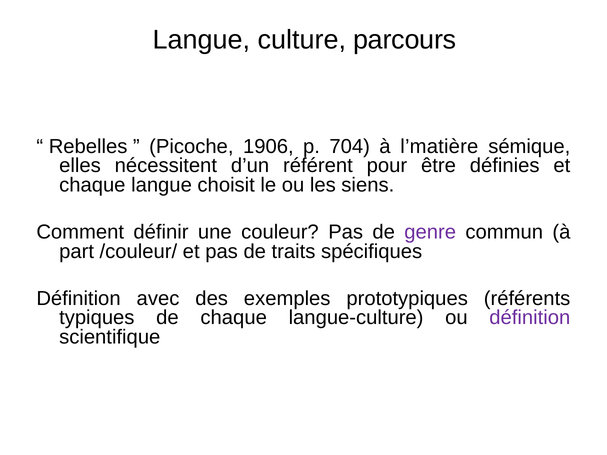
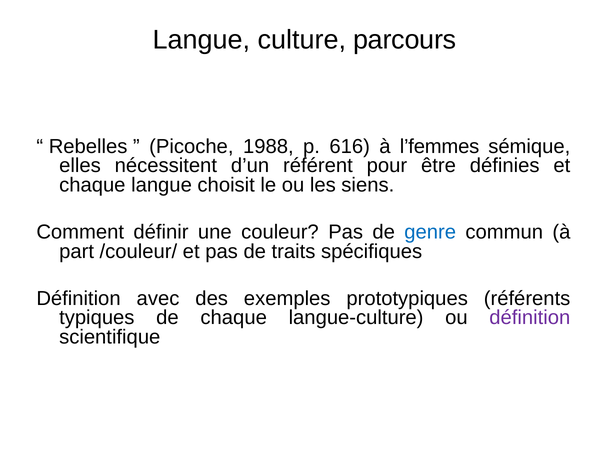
1906: 1906 -> 1988
704: 704 -> 616
l’matière: l’matière -> l’femmes
genre colour: purple -> blue
